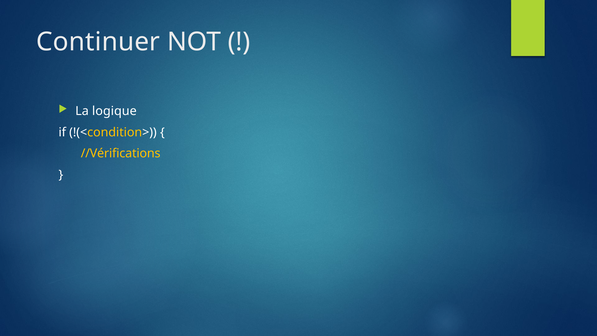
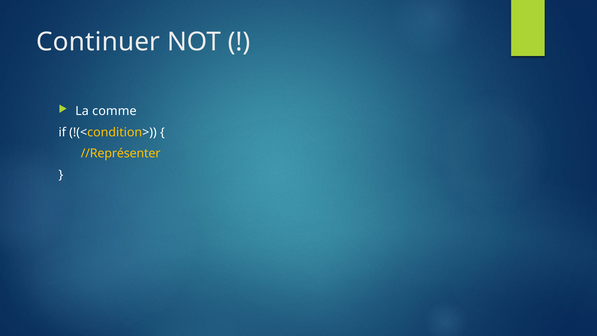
logique: logique -> comme
//Vérifications: //Vérifications -> //Représenter
